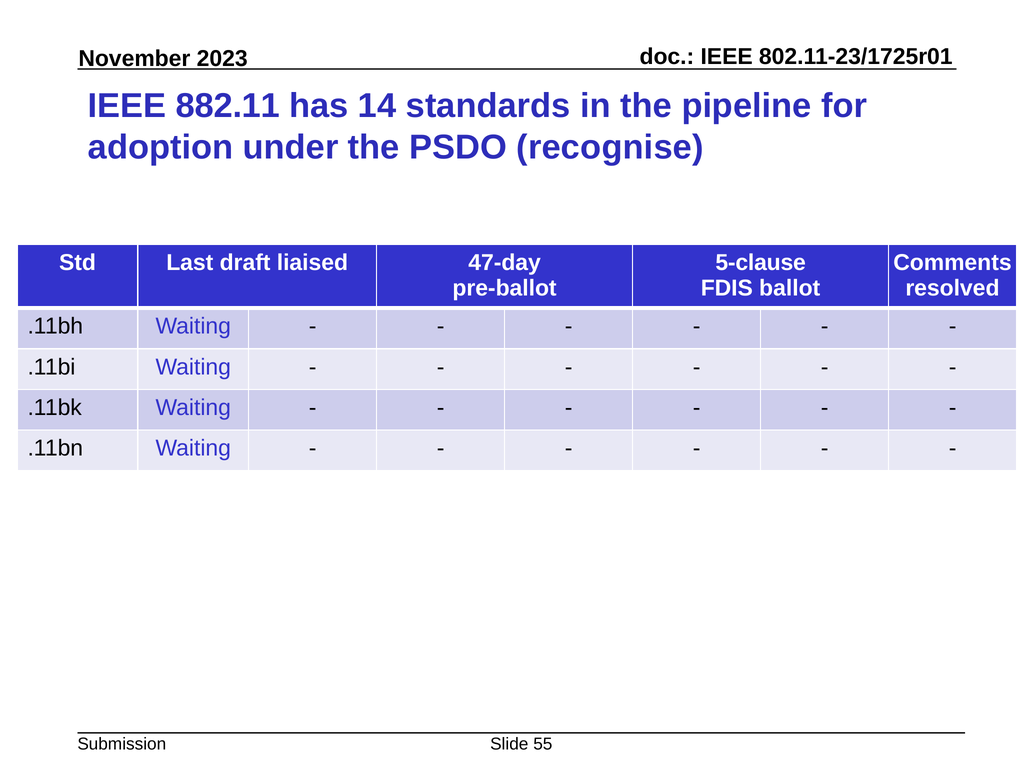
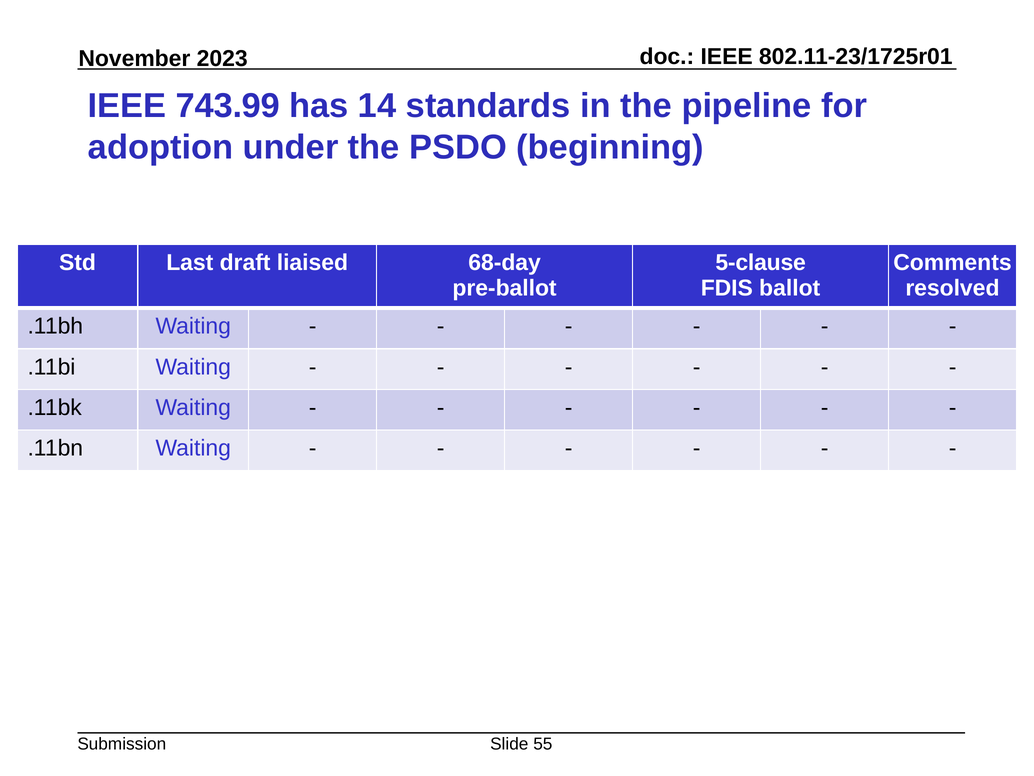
882.11: 882.11 -> 743.99
recognise: recognise -> beginning
47-day: 47-day -> 68-day
